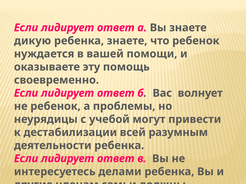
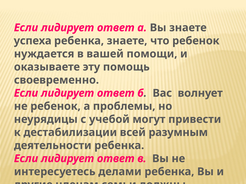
дикую: дикую -> успеха
